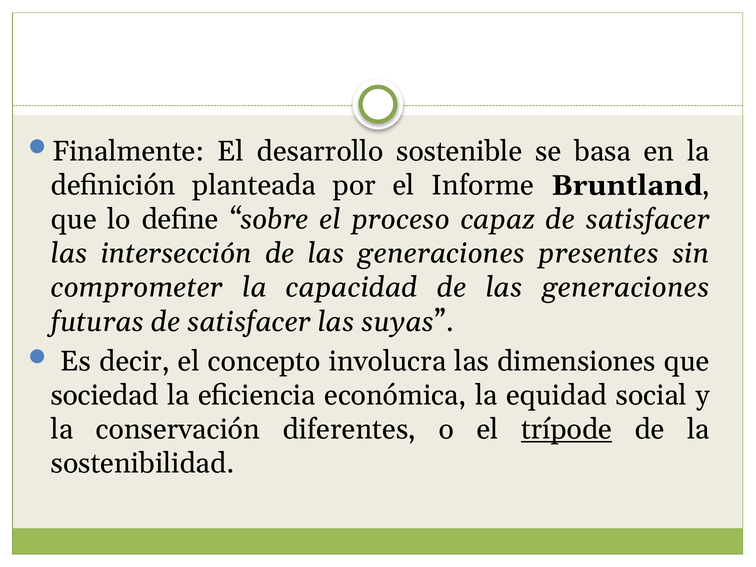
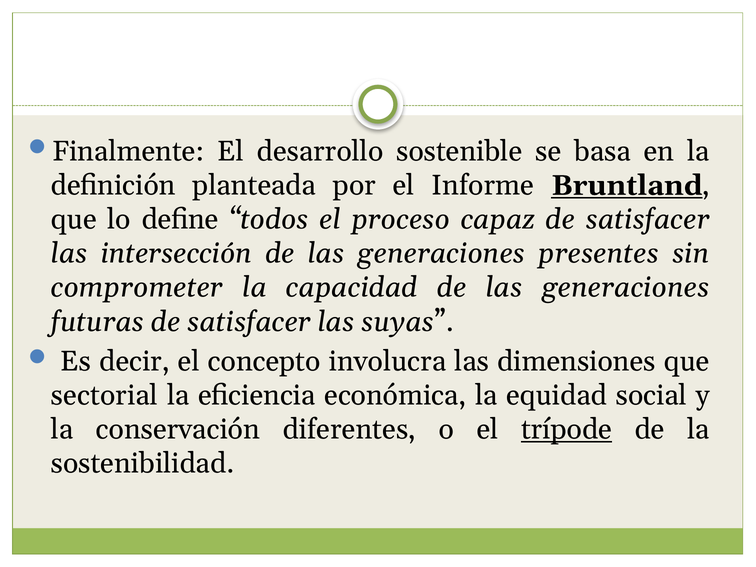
Bruntland underline: none -> present
sobre: sobre -> todos
sociedad: sociedad -> sectorial
